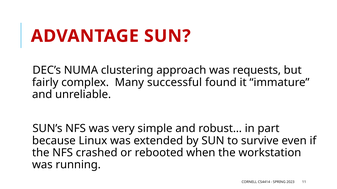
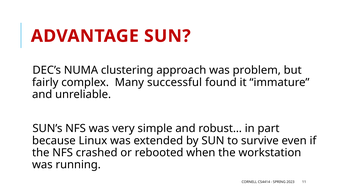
requests: requests -> problem
